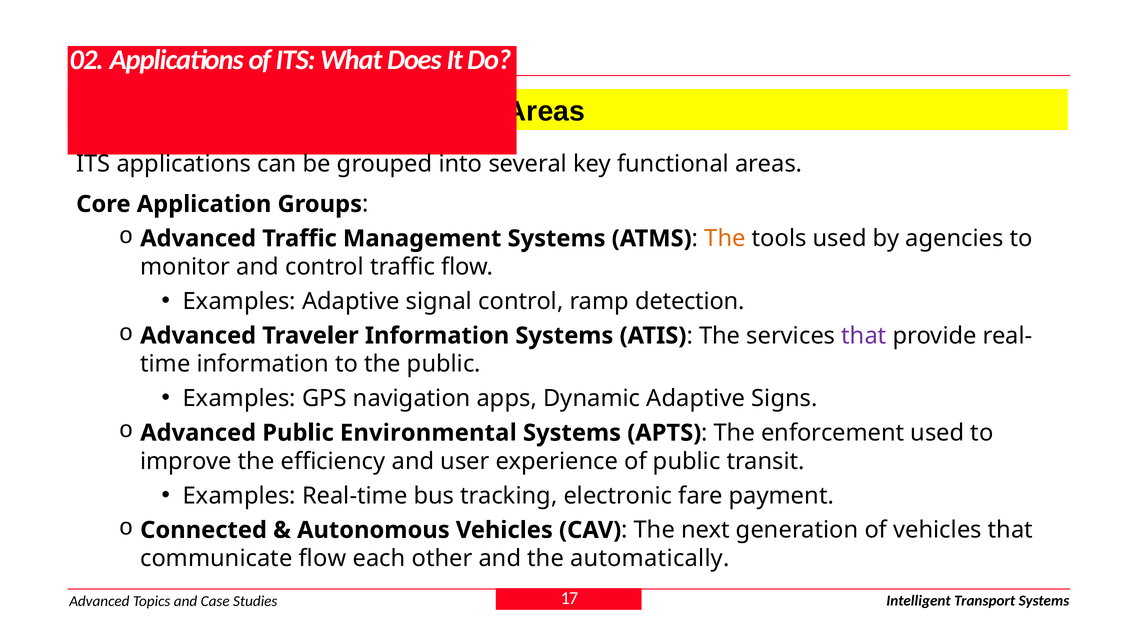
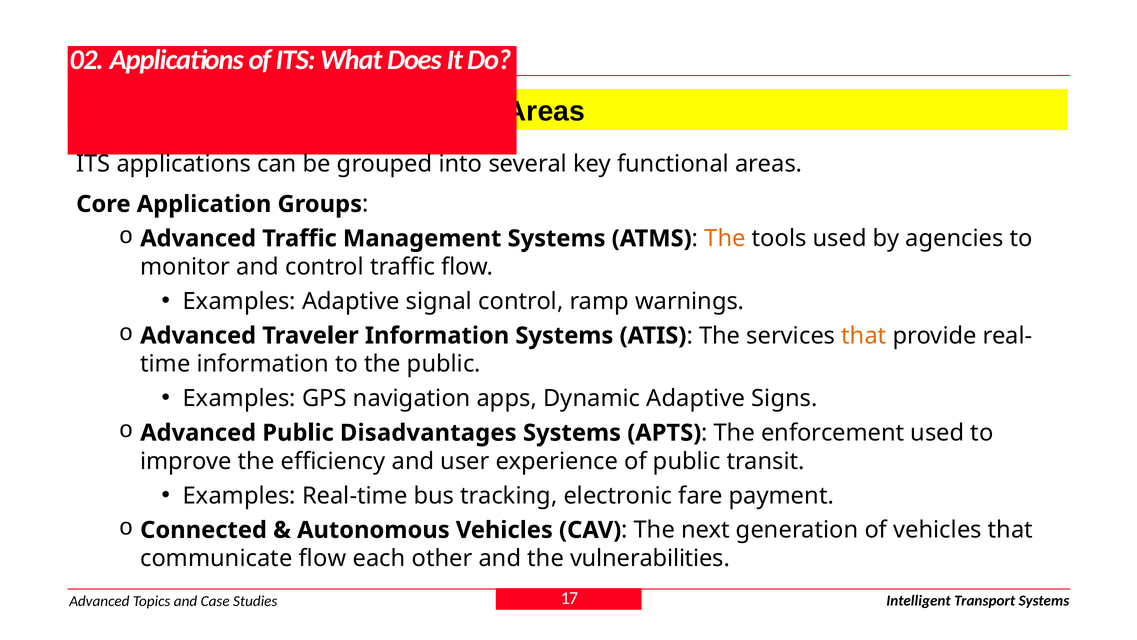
detection: detection -> warnings
that at (864, 335) colour: purple -> orange
Environmental: Environmental -> Disadvantages
automatically: automatically -> vulnerabilities
